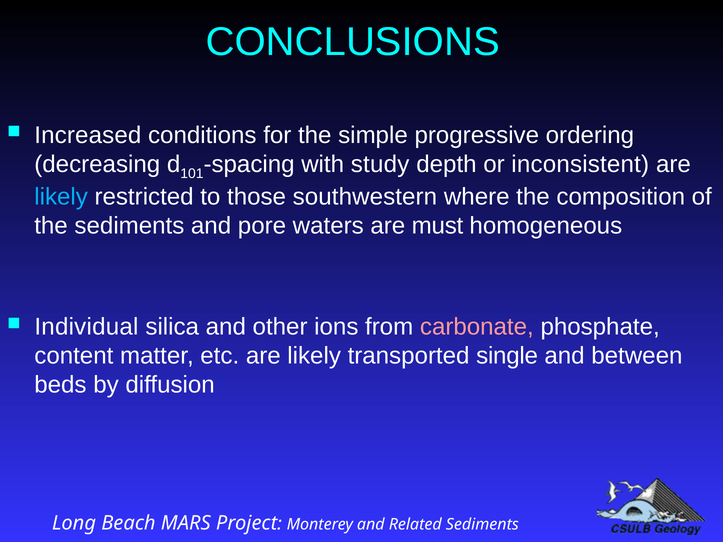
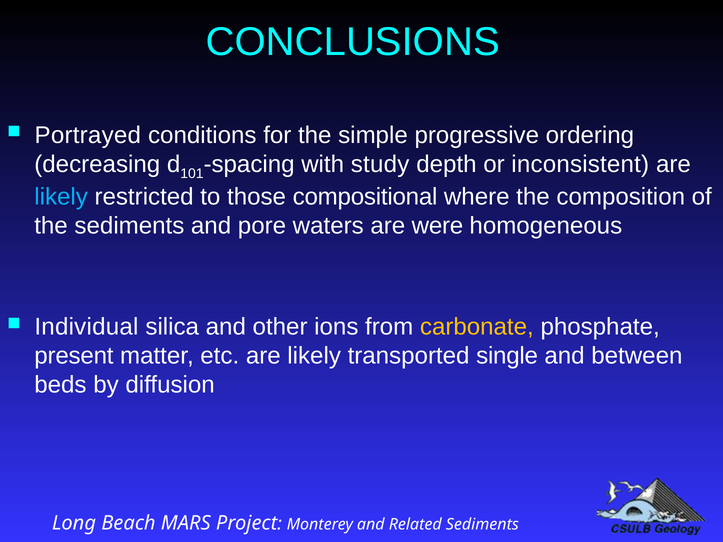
Increased: Increased -> Portrayed
southwestern: southwestern -> compositional
must: must -> were
carbonate colour: pink -> yellow
content: content -> present
